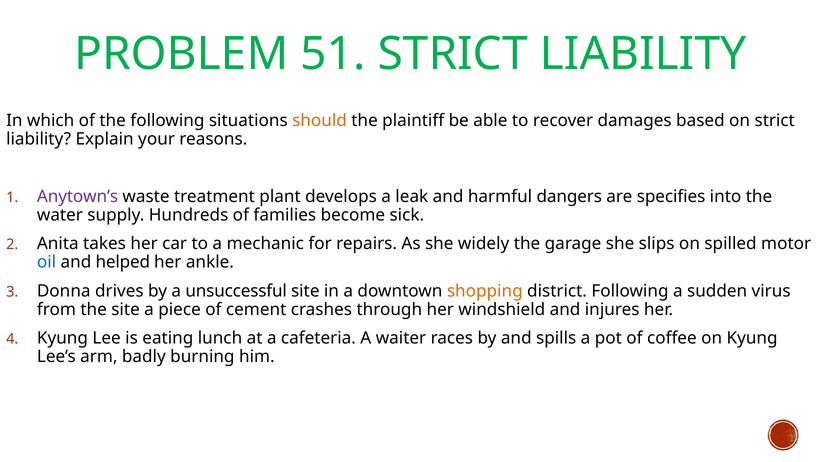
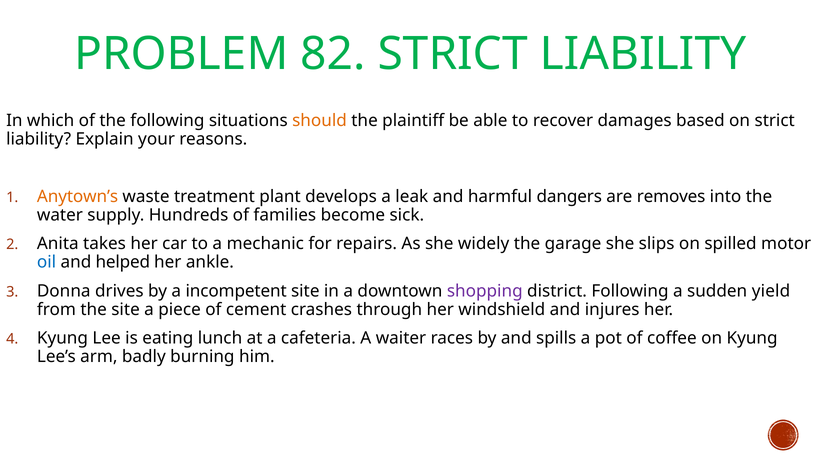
51: 51 -> 82
Anytown’s colour: purple -> orange
specifies: specifies -> removes
unsuccessful: unsuccessful -> incompetent
shopping colour: orange -> purple
virus: virus -> yield
